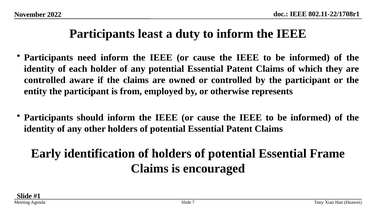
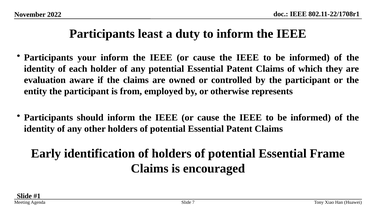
need: need -> your
controlled at (45, 80): controlled -> evaluation
